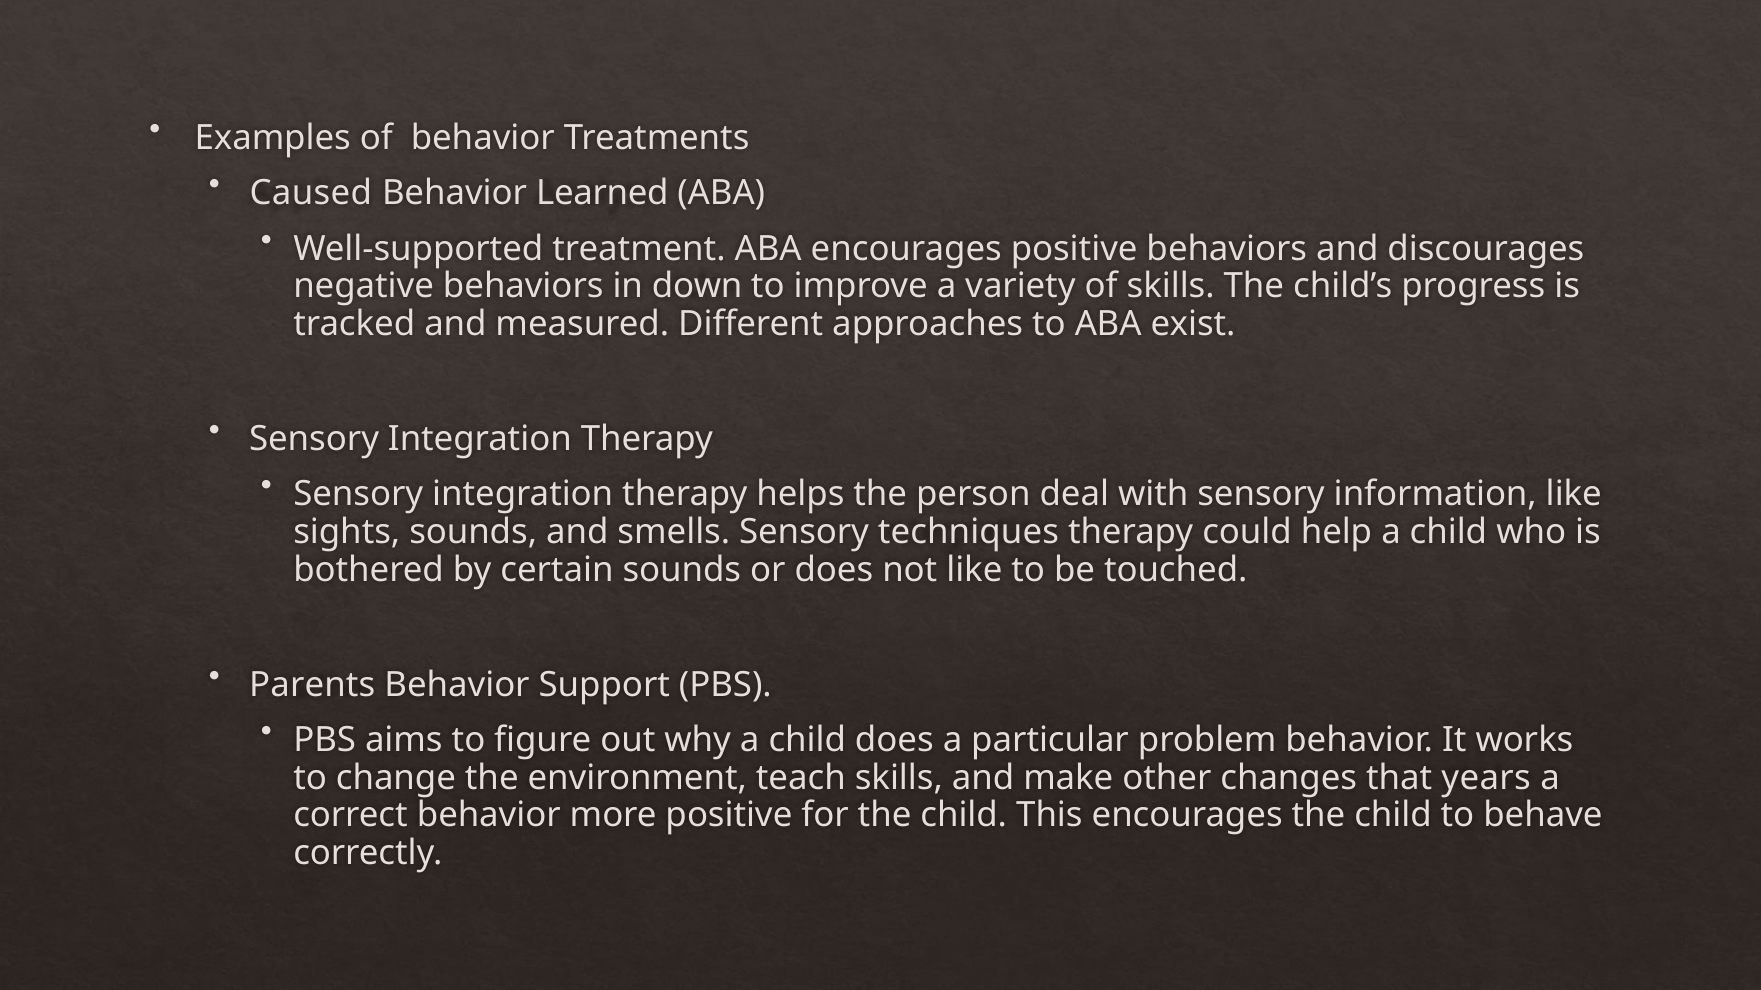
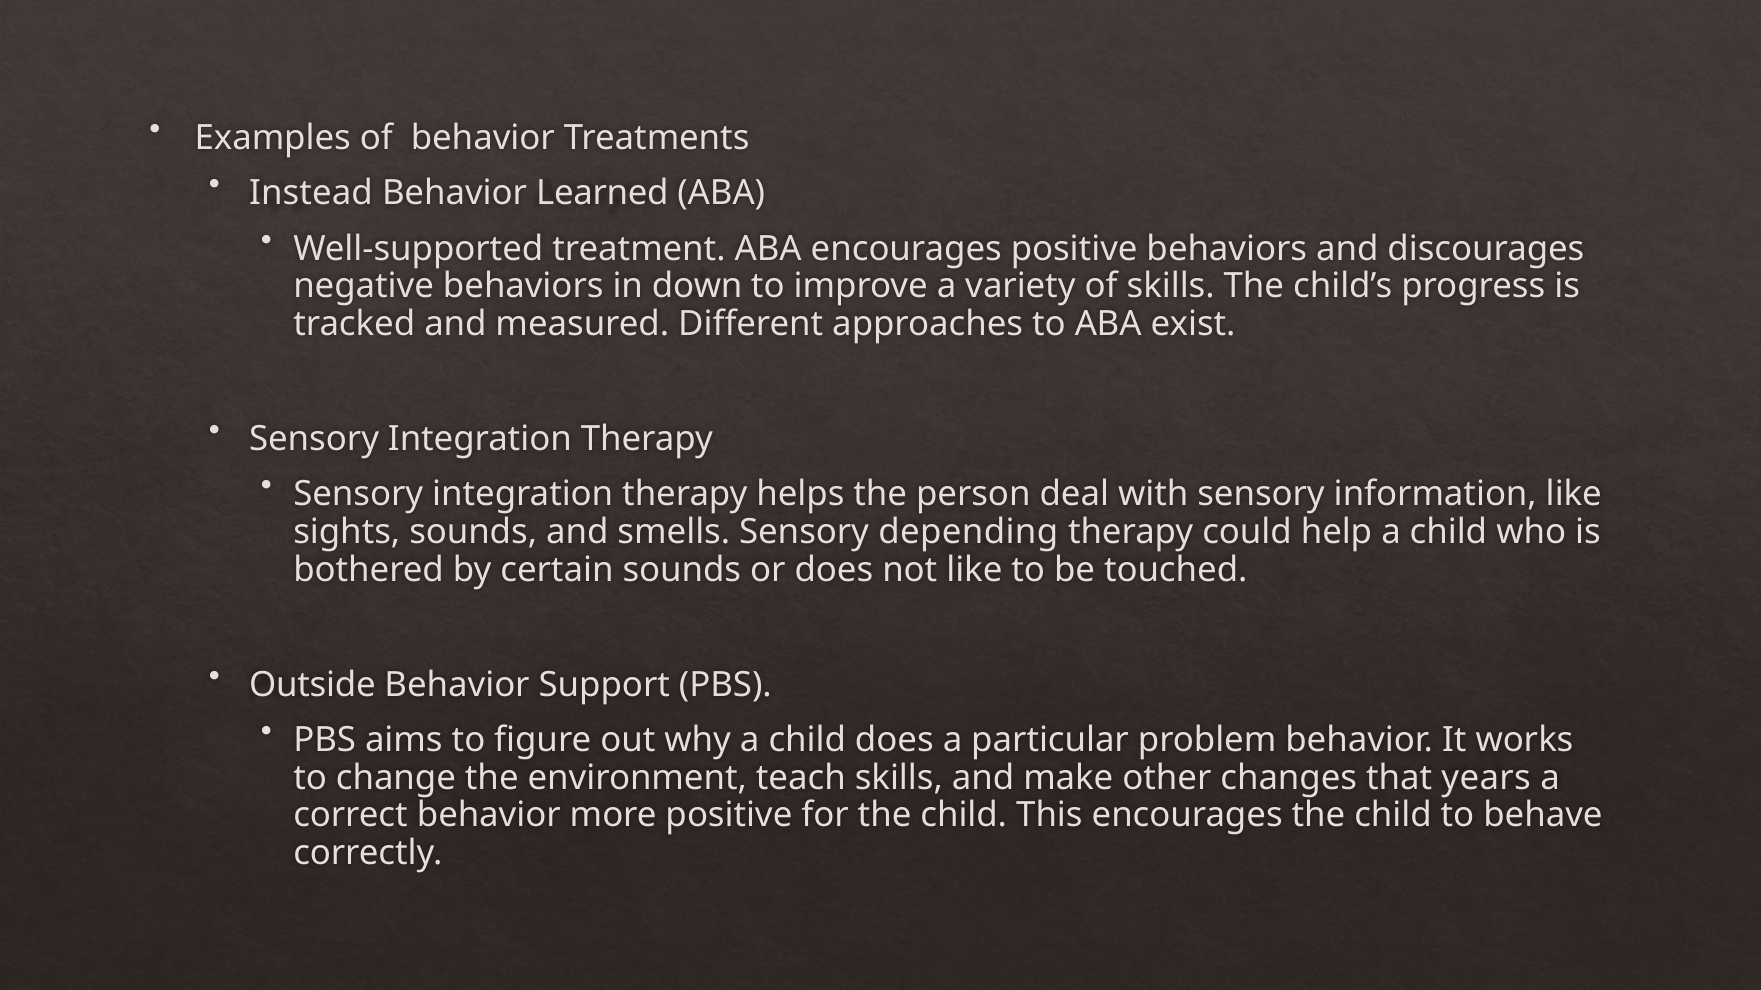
Caused: Caused -> Instead
techniques: techniques -> depending
Parents: Parents -> Outside
